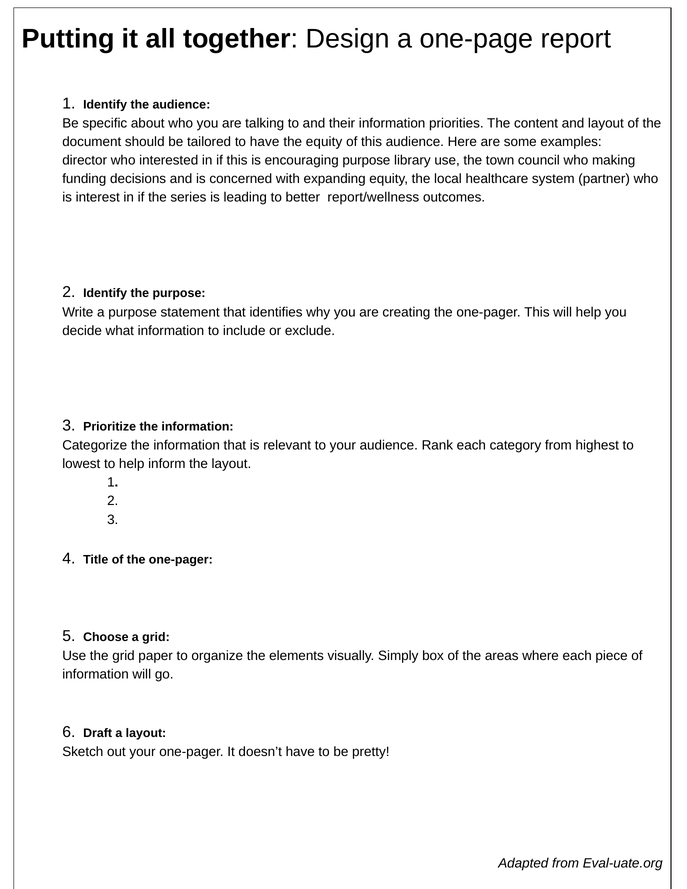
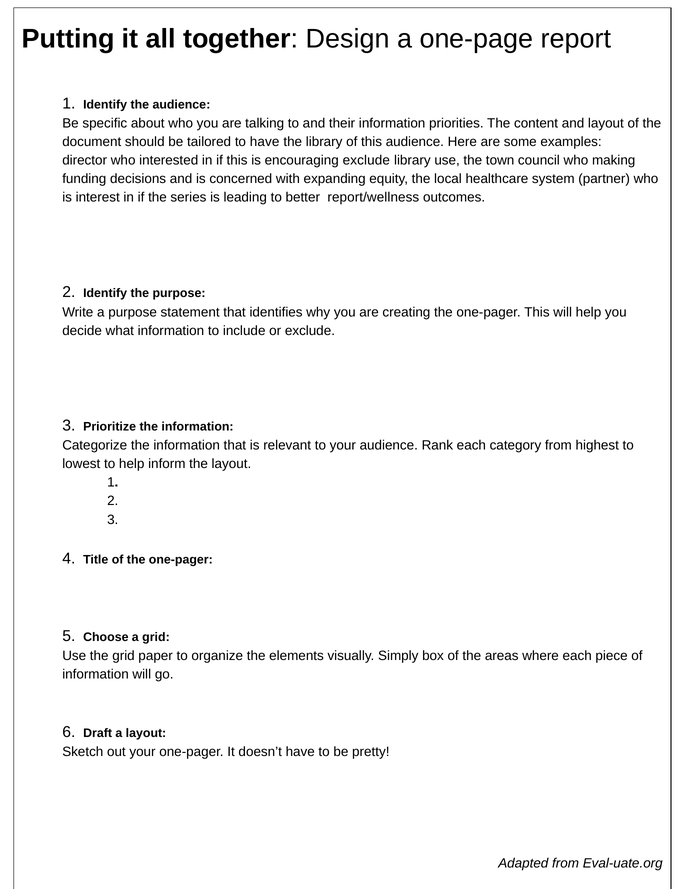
the equity: equity -> library
encouraging purpose: purpose -> exclude
